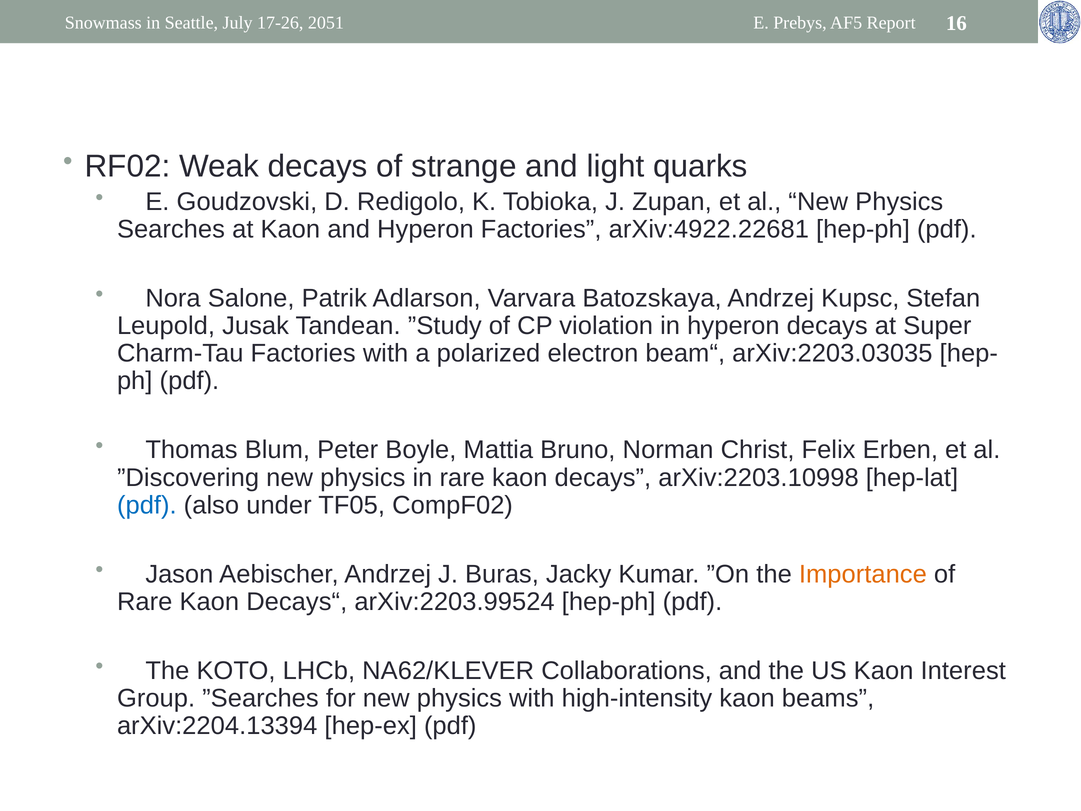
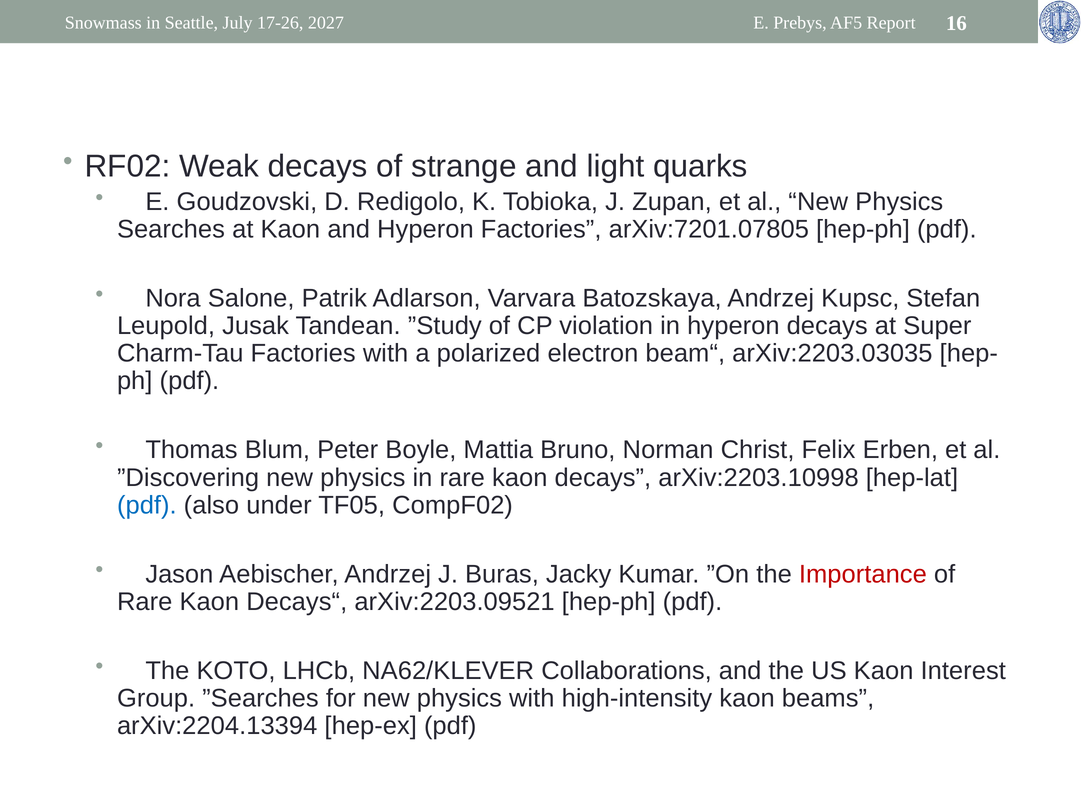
2051: 2051 -> 2027
arXiv:4922.22681: arXiv:4922.22681 -> arXiv:7201.07805
Importance colour: orange -> red
arXiv:2203.99524: arXiv:2203.99524 -> arXiv:2203.09521
